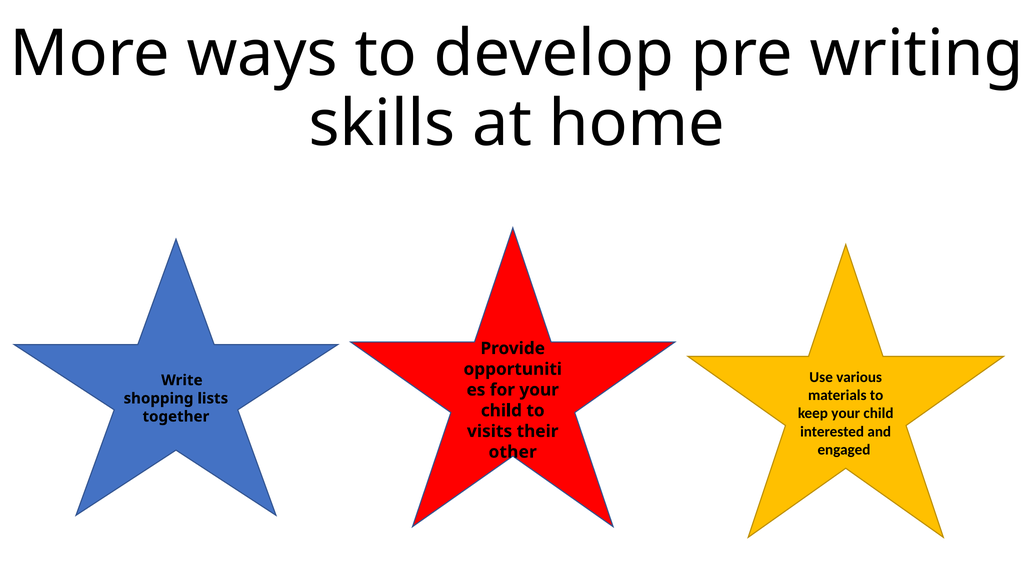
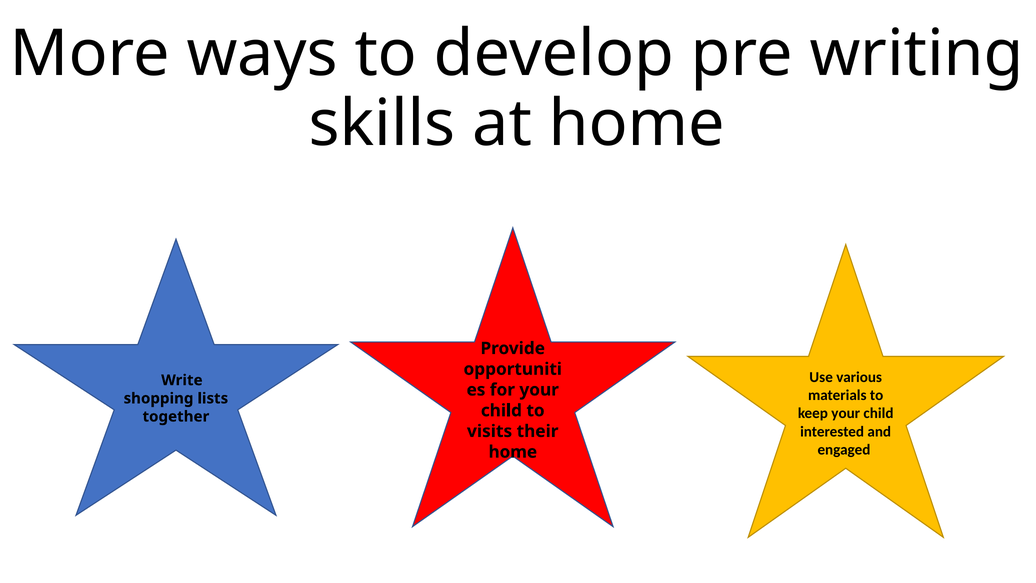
other at (513, 452): other -> home
